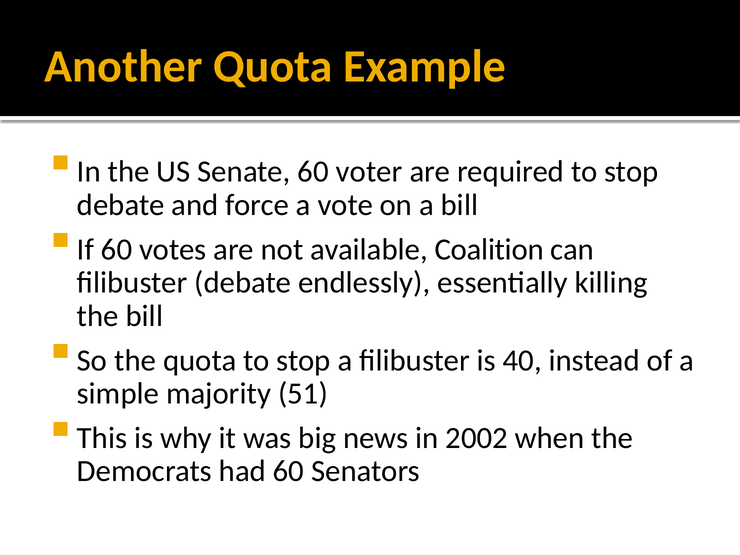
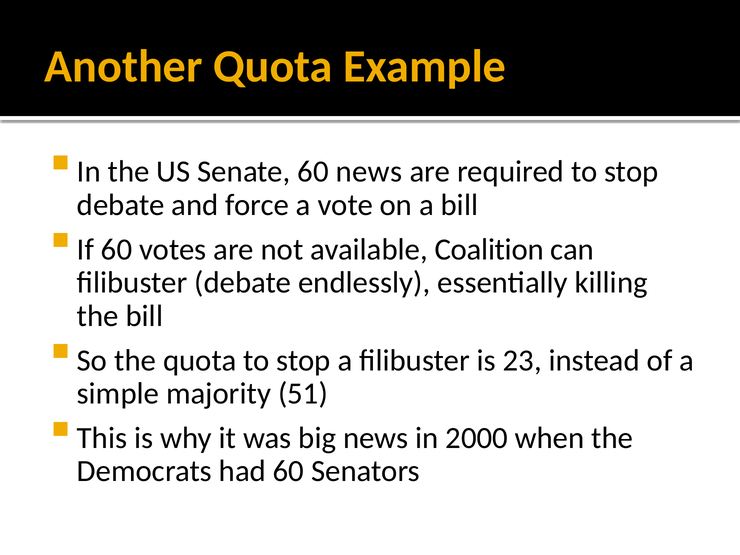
60 voter: voter -> news
40: 40 -> 23
2002: 2002 -> 2000
